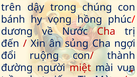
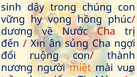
trên: trên -> sinh
bánh: bánh -> vững
đường: đường -> nương
miệt colour: red -> orange
